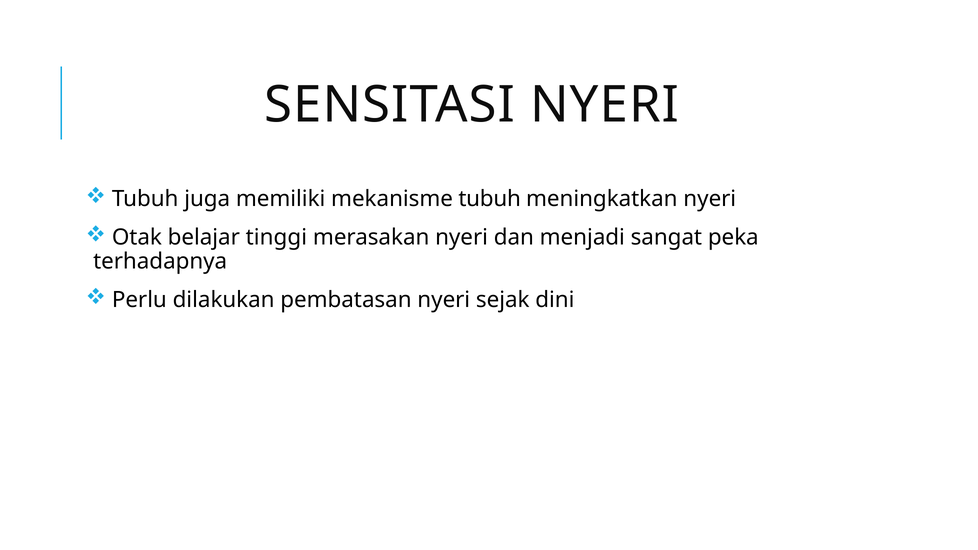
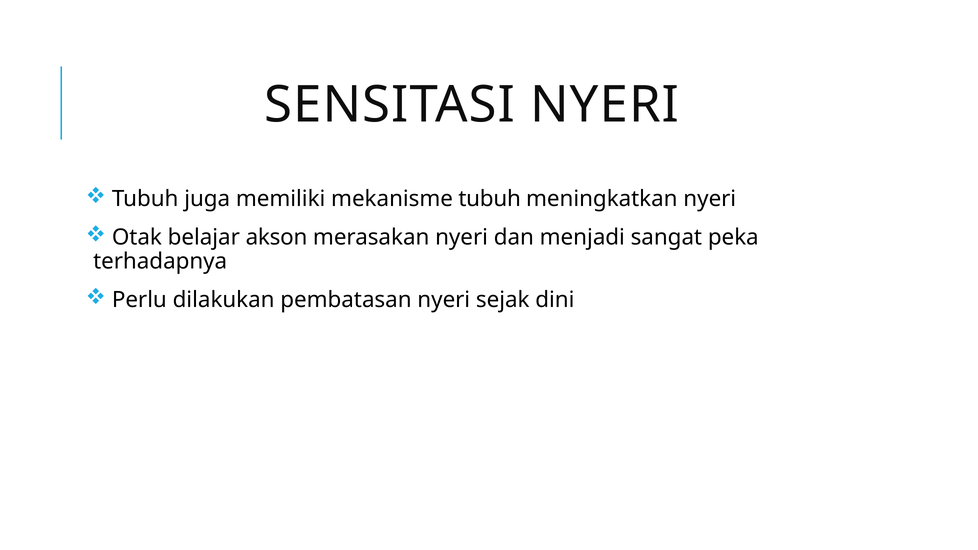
tinggi: tinggi -> akson
